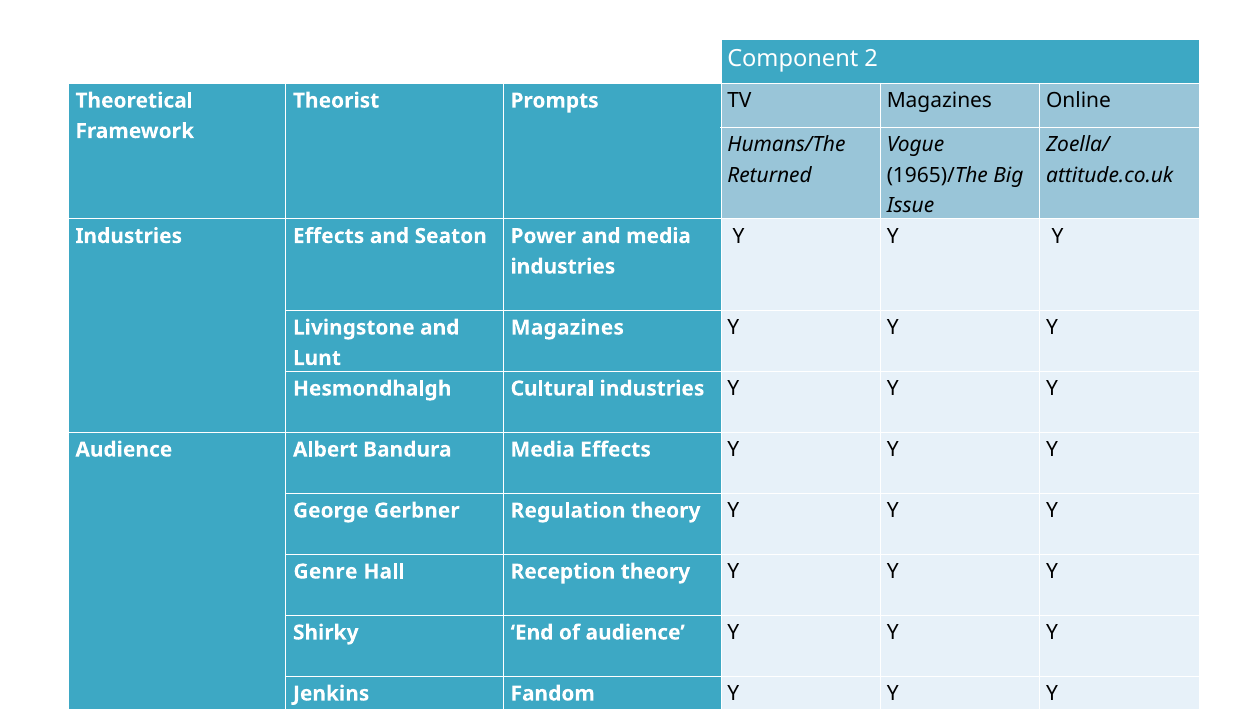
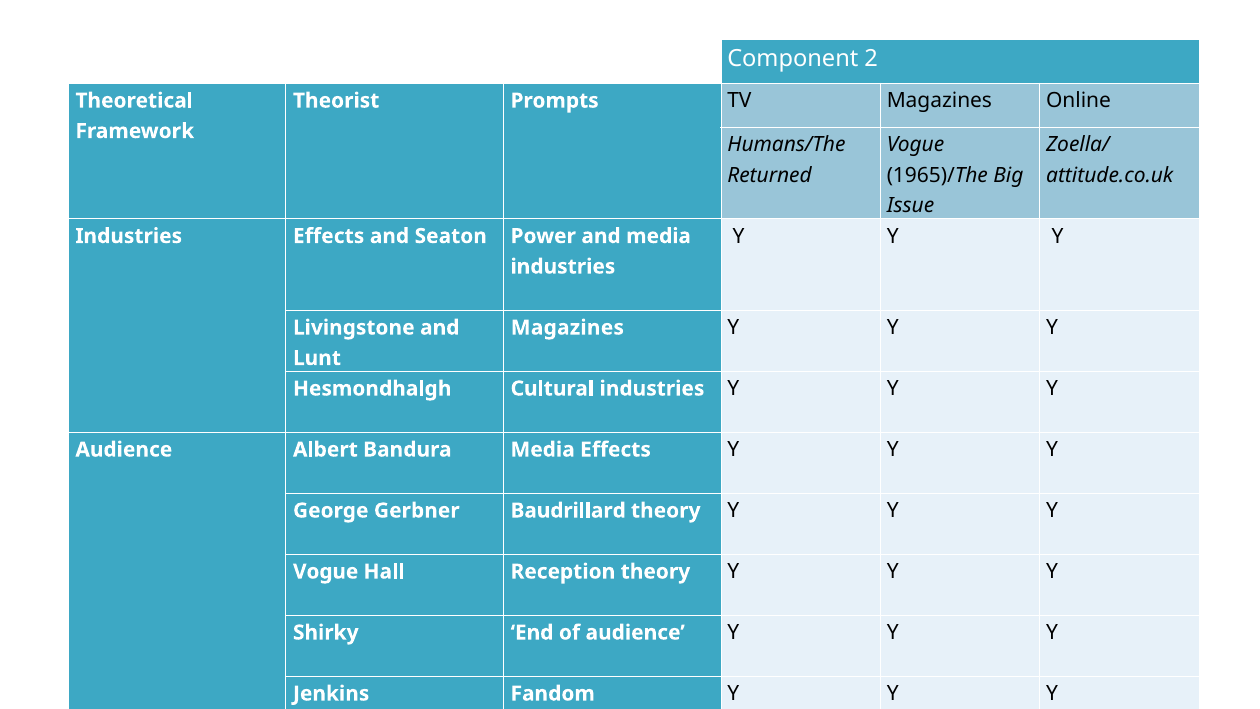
Regulation: Regulation -> Baudrillard
Genre at (325, 571): Genre -> Vogue
